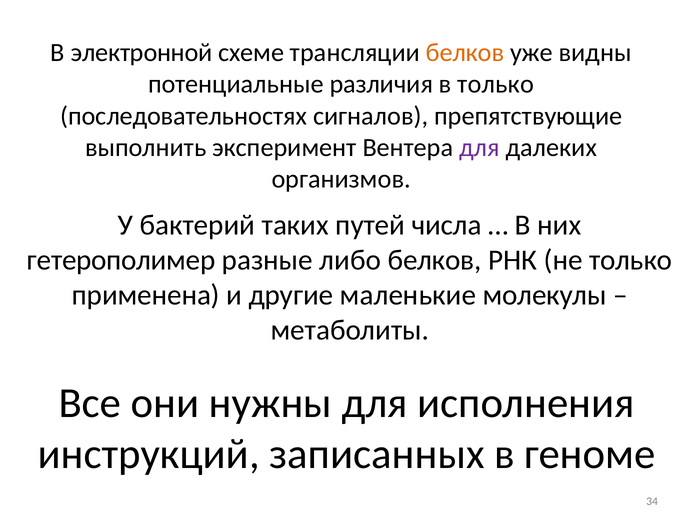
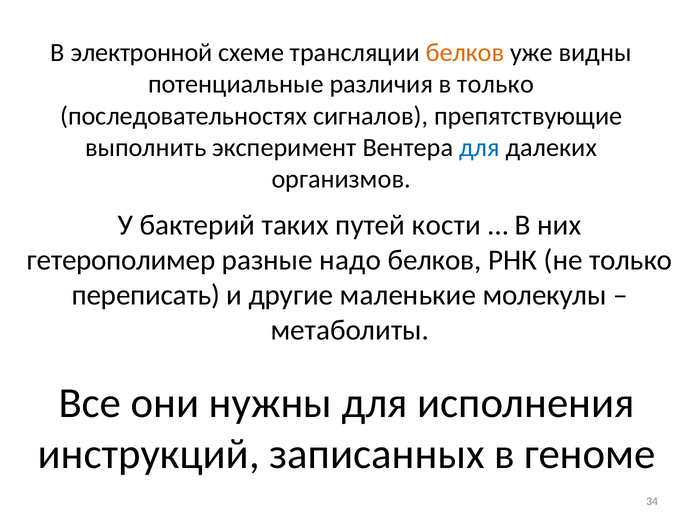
для at (479, 147) colour: purple -> blue
числа: числа -> кости
либо: либо -> надо
применена: применена -> переписать
